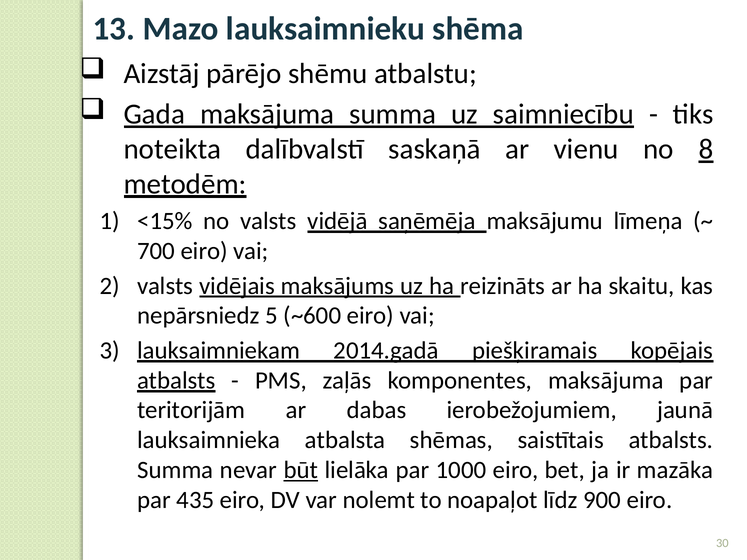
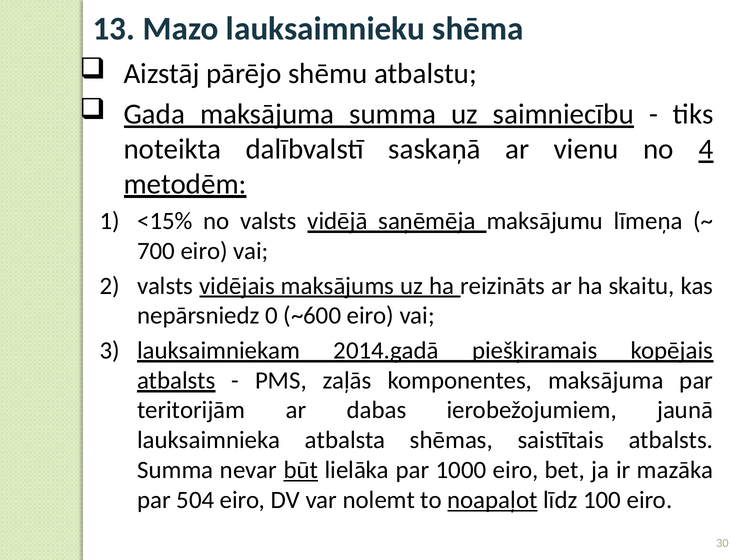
8: 8 -> 4
5: 5 -> 0
435: 435 -> 504
noapaļot underline: none -> present
900: 900 -> 100
